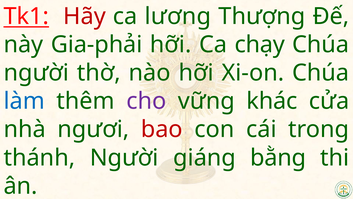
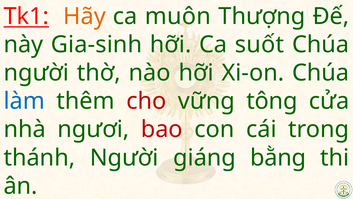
Hãy colour: red -> orange
lương: lương -> muôn
Gia-phải: Gia-phải -> Gia-sinh
chạy: chạy -> suốt
cho colour: purple -> red
khác: khác -> tông
